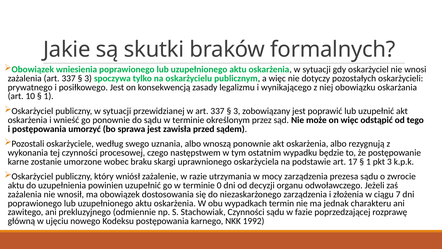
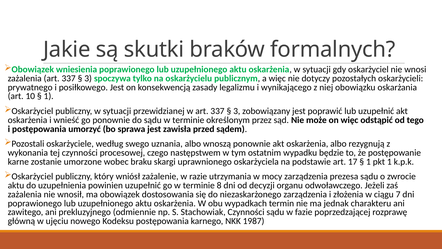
pkt 3: 3 -> 1
0: 0 -> 8
1992: 1992 -> 1987
